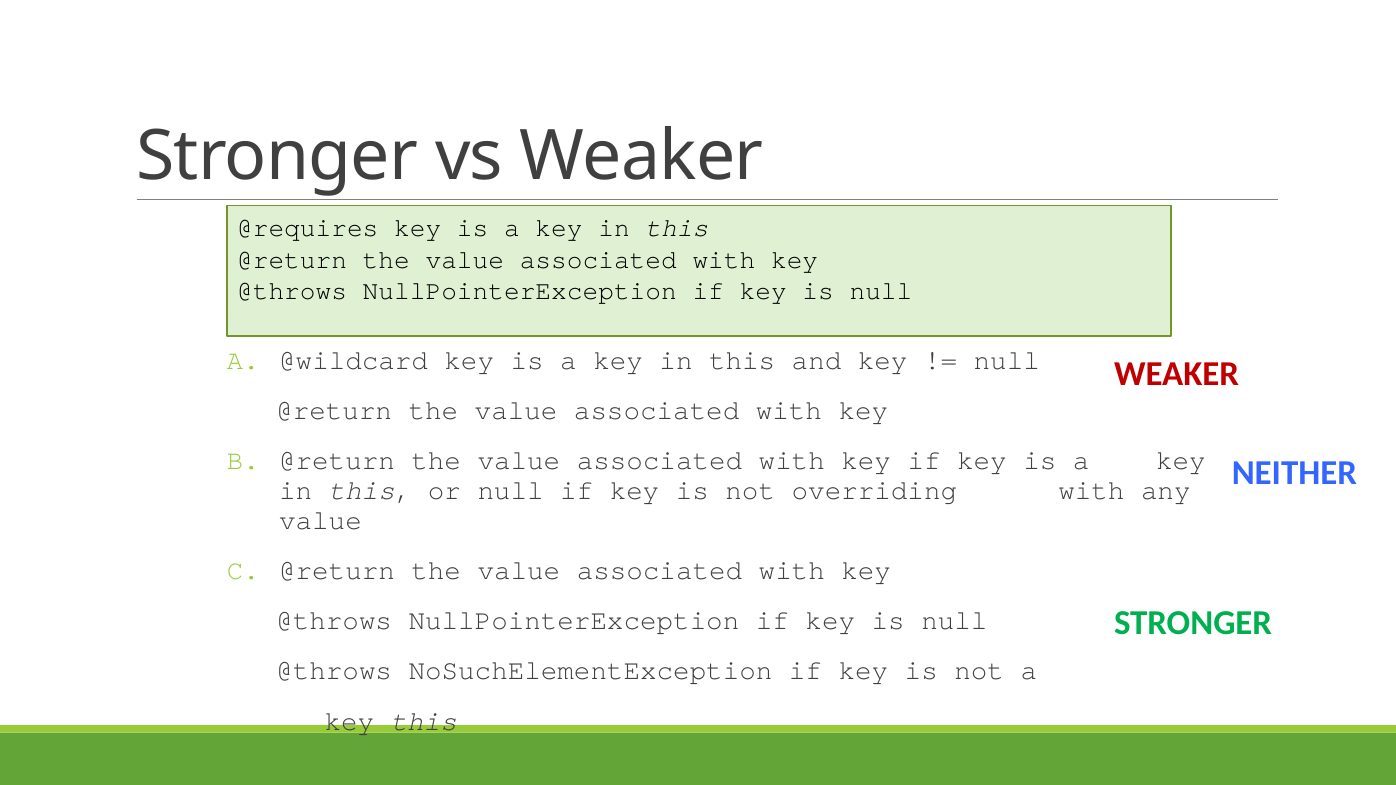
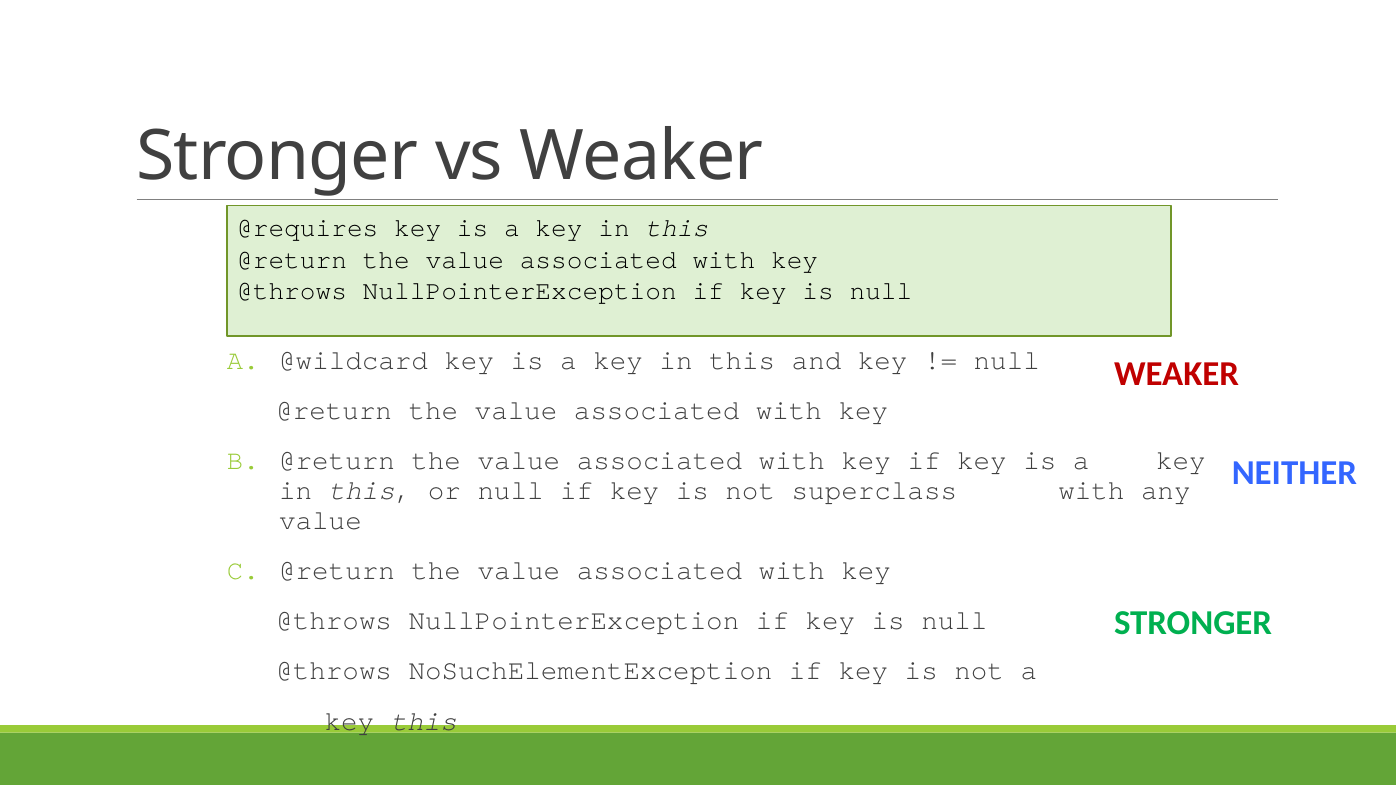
overriding: overriding -> superclass
